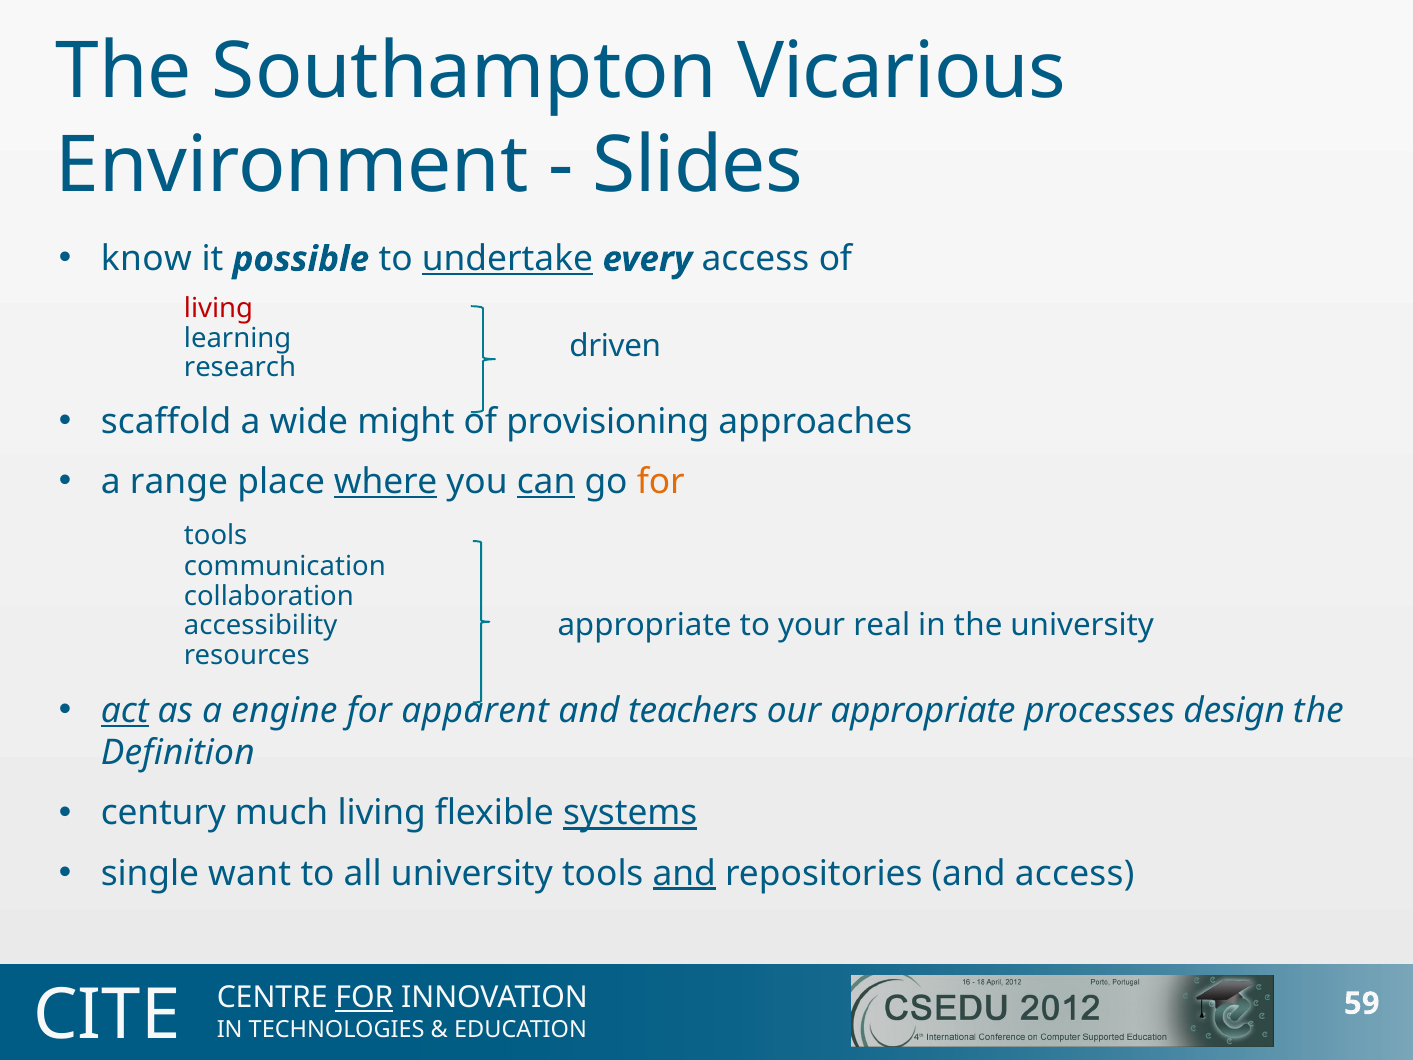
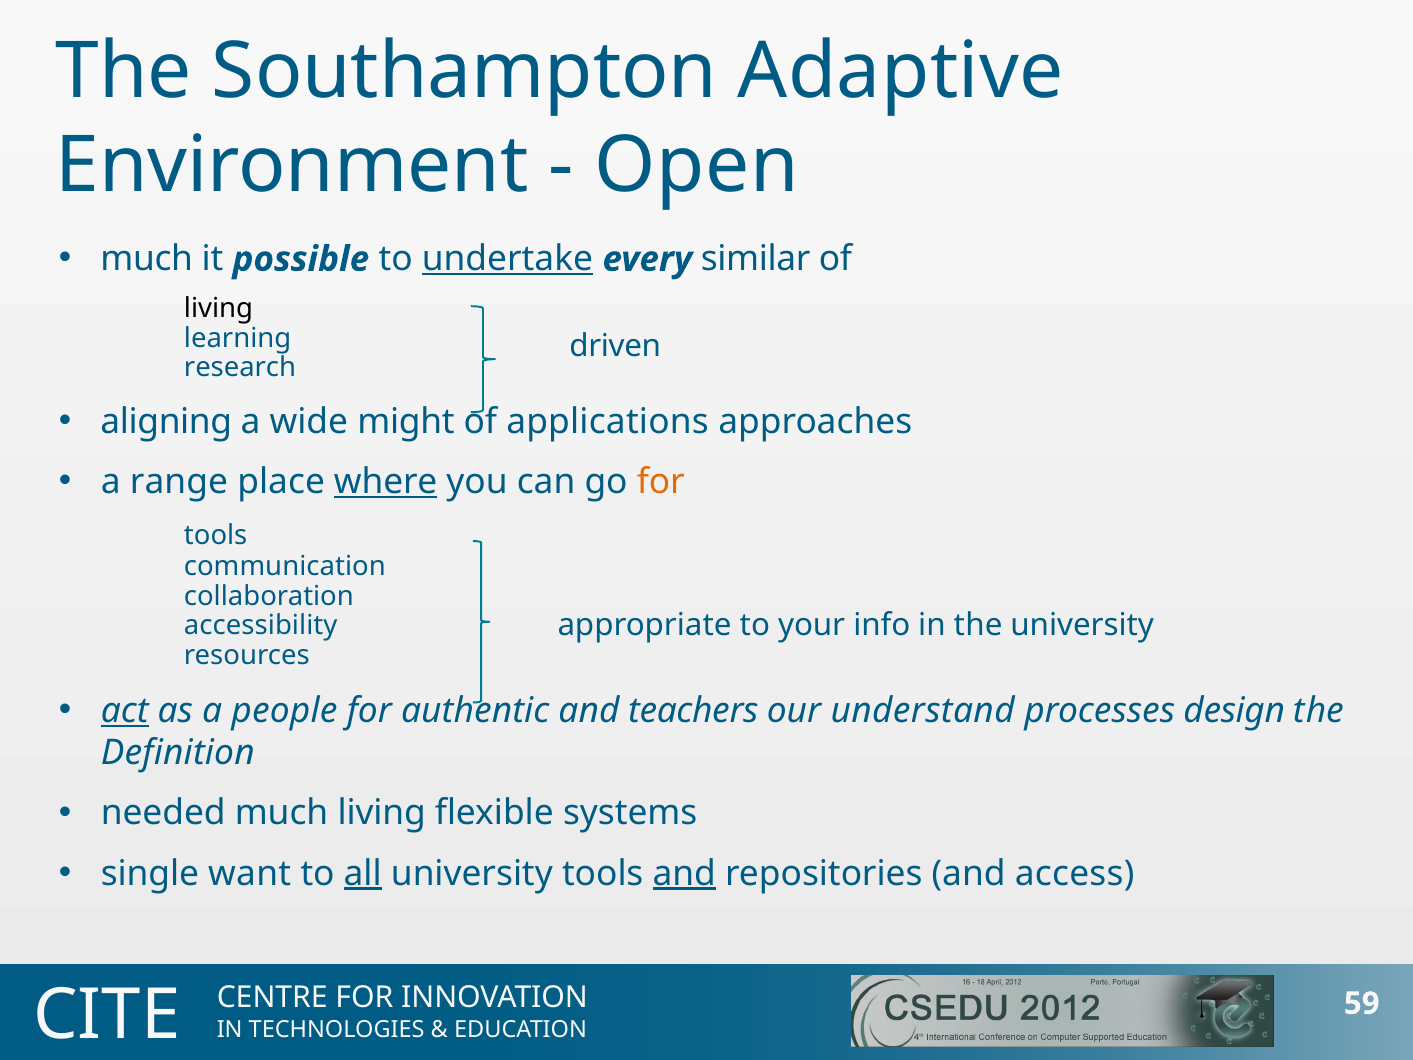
Vicarious: Vicarious -> Adaptive
Slides: Slides -> Open
know at (146, 259): know -> much
every access: access -> similar
living at (219, 308) colour: red -> black
scaffold: scaffold -> aligning
provisioning: provisioning -> applications
can underline: present -> none
real: real -> info
engine: engine -> people
apparent: apparent -> authentic
our appropriate: appropriate -> understand
century: century -> needed
systems underline: present -> none
all underline: none -> present
FOR at (364, 998) underline: present -> none
